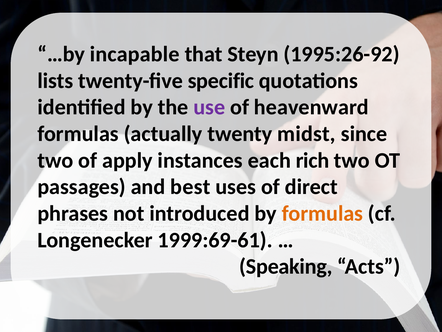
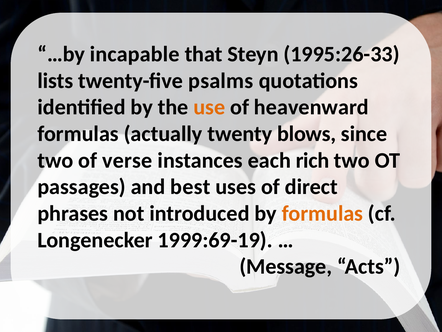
1995:26-92: 1995:26-92 -> 1995:26-33
specific: specific -> psalms
use colour: purple -> orange
midst: midst -> blows
apply: apply -> verse
1999:69-61: 1999:69-61 -> 1999:69-19
Speaking: Speaking -> Message
